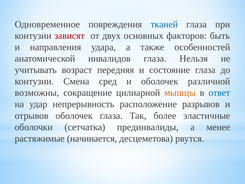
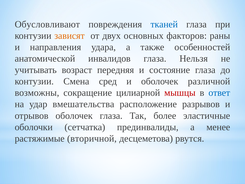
Одновременное: Одновременное -> Обусловливают
зависят colour: red -> orange
быть: быть -> раны
мышцы colour: orange -> red
непрерывность: непрерывность -> вмешательства
начинается: начинается -> вторичной
